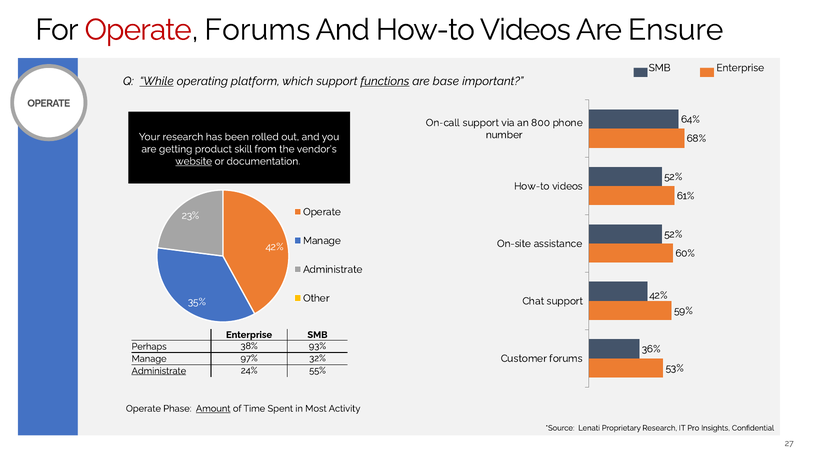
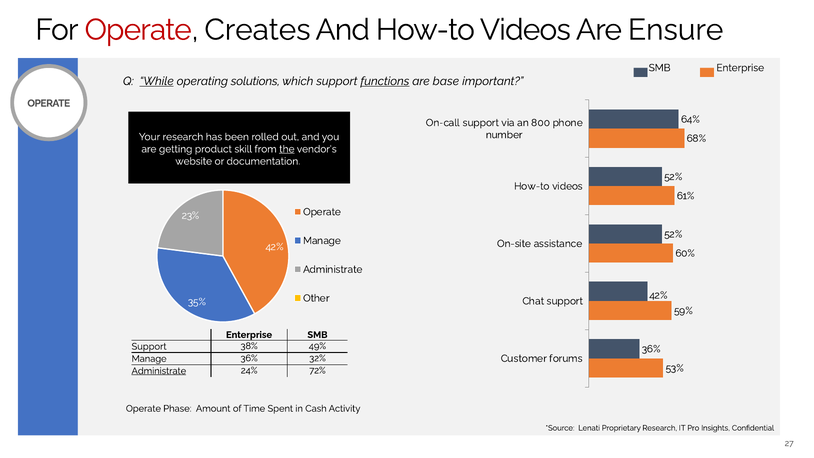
Operate Forums: Forums -> Creates
platform: platform -> solutions
the underline: none -> present
website underline: present -> none
Perhaps at (149, 346): Perhaps -> Support
93%: 93% -> 49%
Manage 97%: 97% -> 36%
55%: 55% -> 72%
Amount underline: present -> none
Most: Most -> Cash
